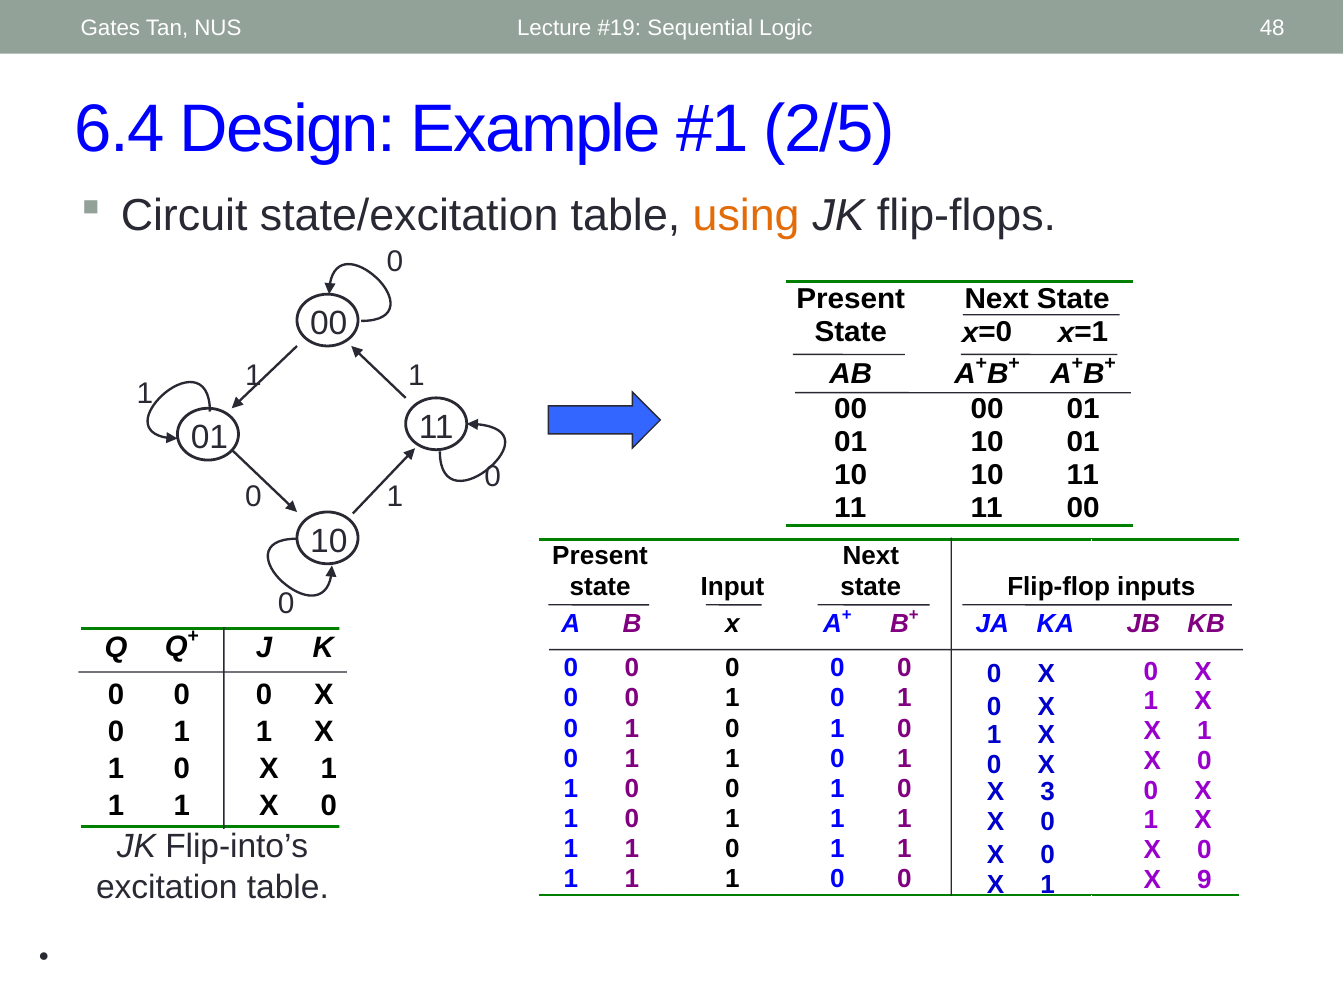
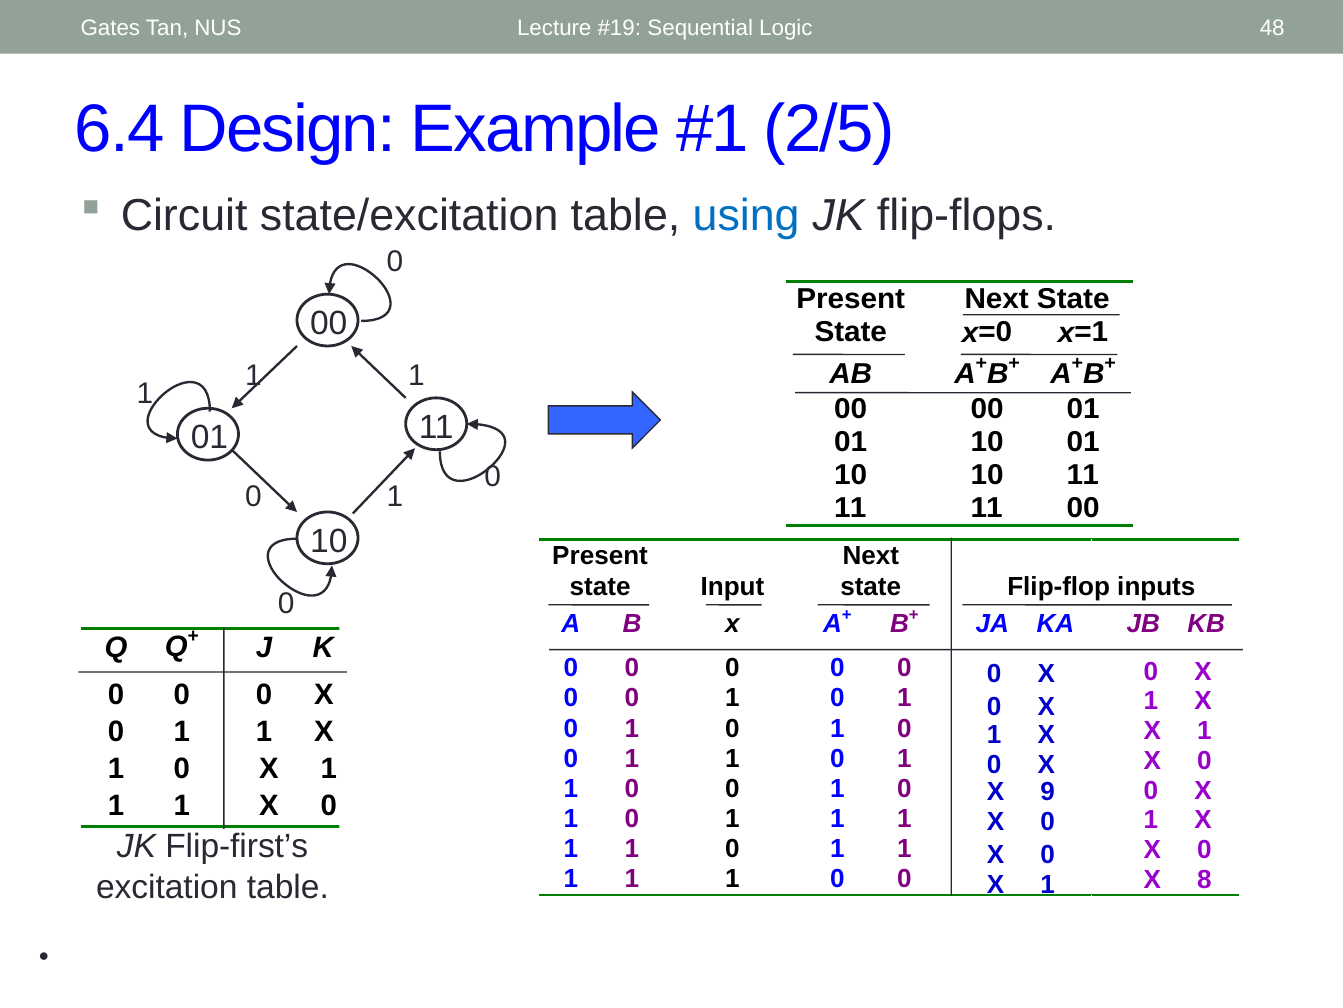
using colour: orange -> blue
3: 3 -> 9
Flip-into’s: Flip-into’s -> Flip-first’s
9: 9 -> 8
